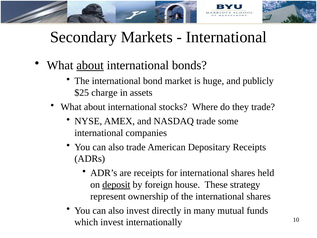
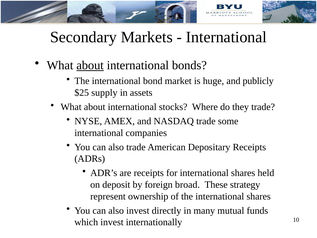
charge: charge -> supply
deposit underline: present -> none
house: house -> broad
